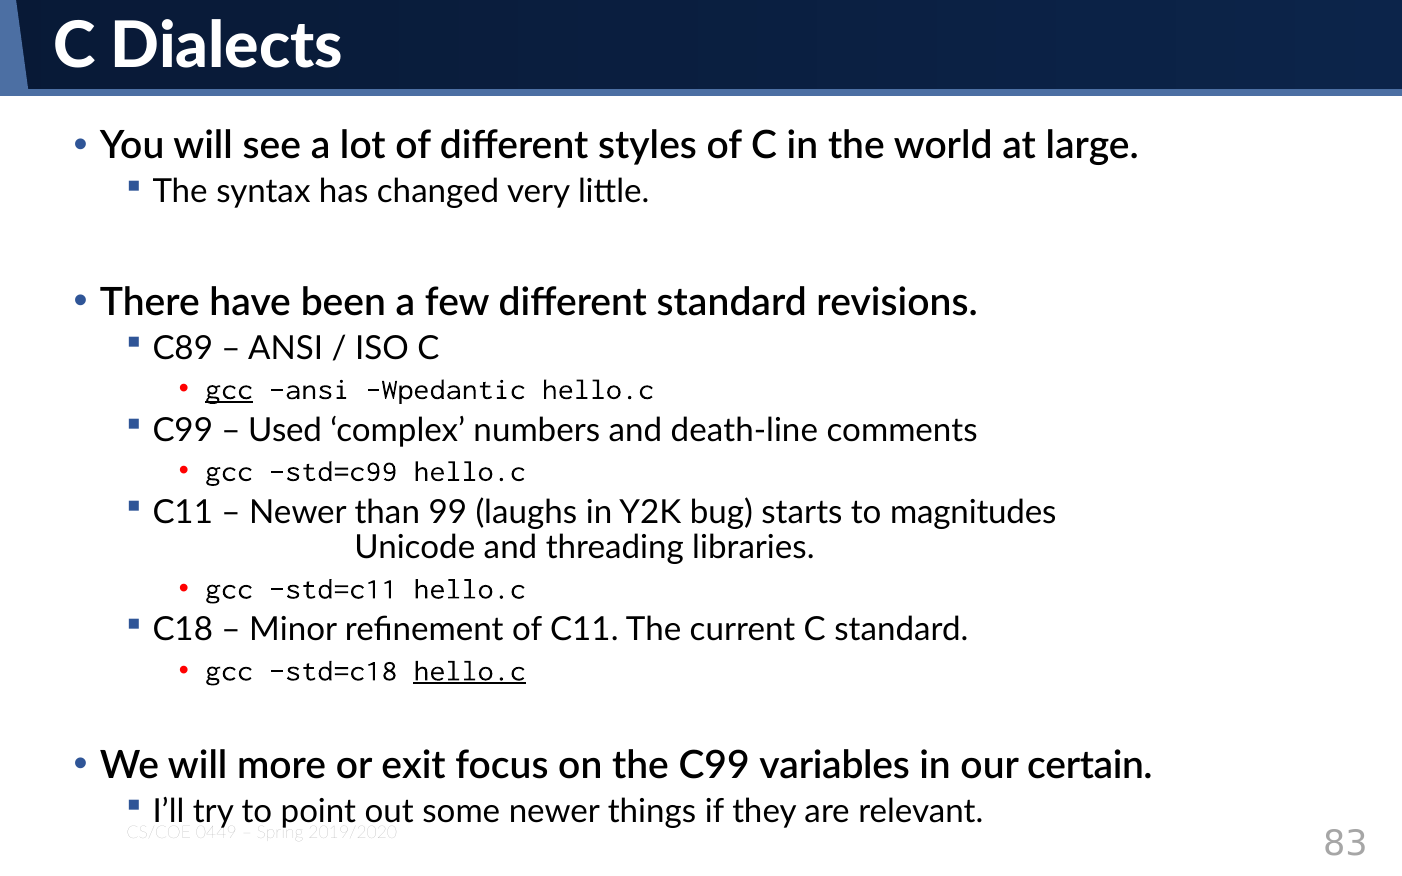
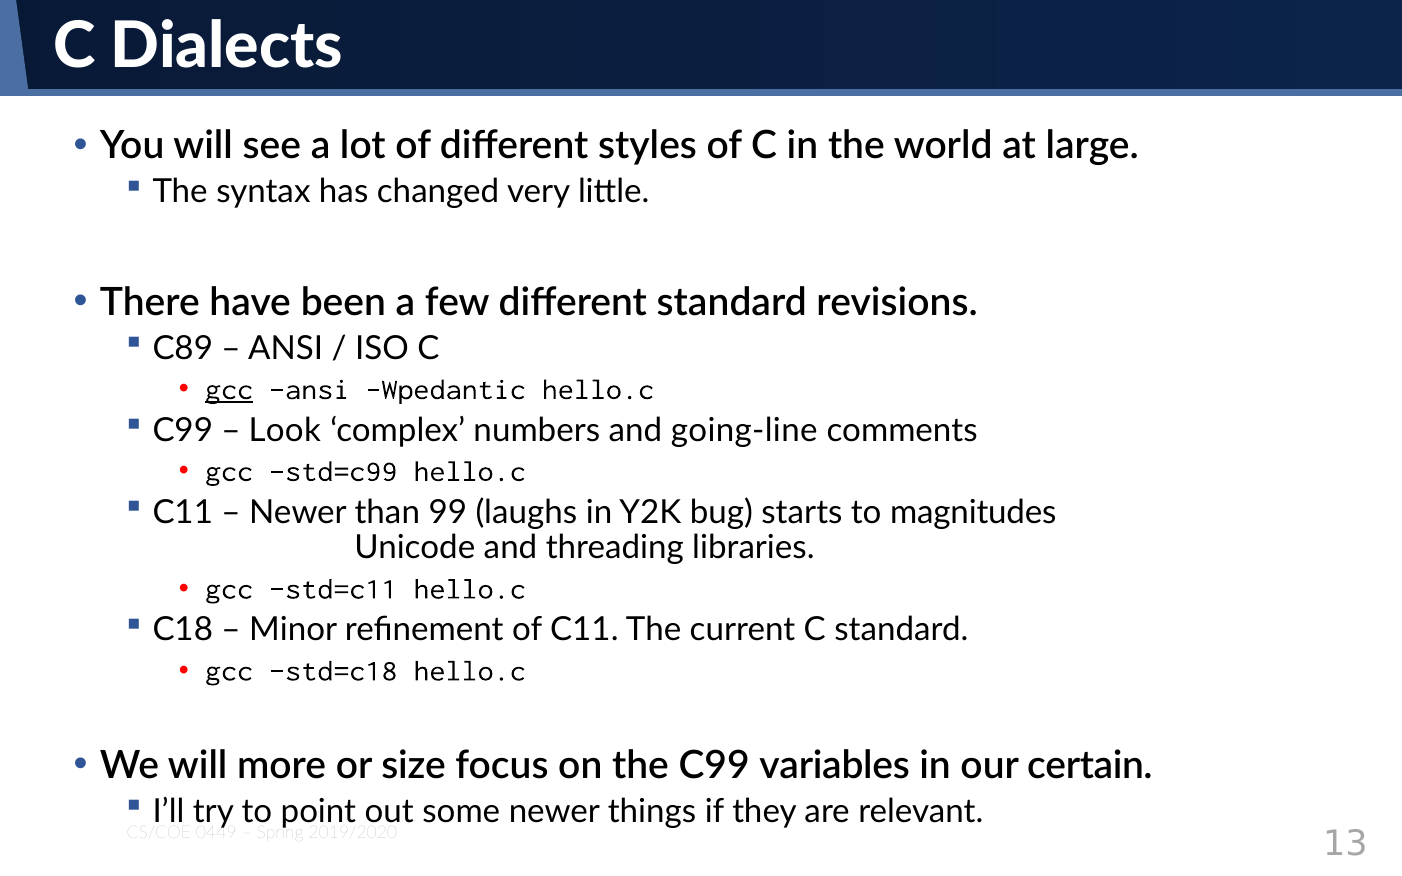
Used: Used -> Look
death-line: death-line -> going-line
hello.c at (470, 671) underline: present -> none
exit: exit -> size
83: 83 -> 13
